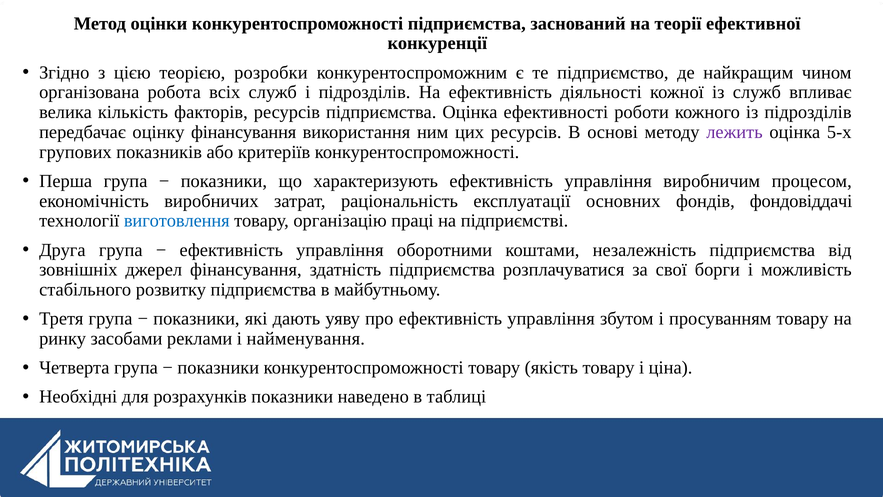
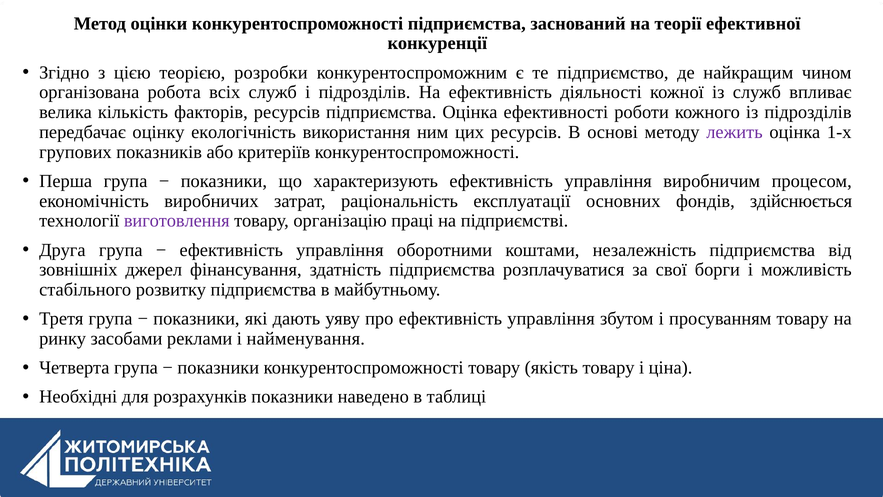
оцінку фінансування: фінансування -> екологічність
5-х: 5-х -> 1-х
фондовіддачі: фондовіддачі -> здійснюється
виготовлення colour: blue -> purple
